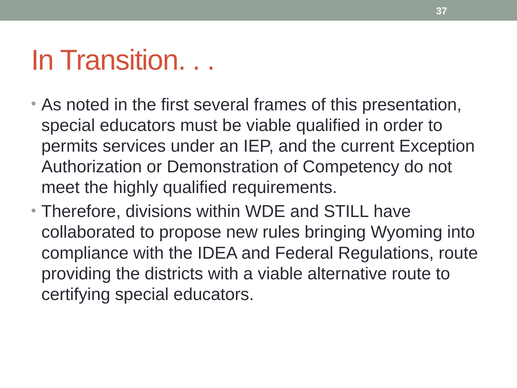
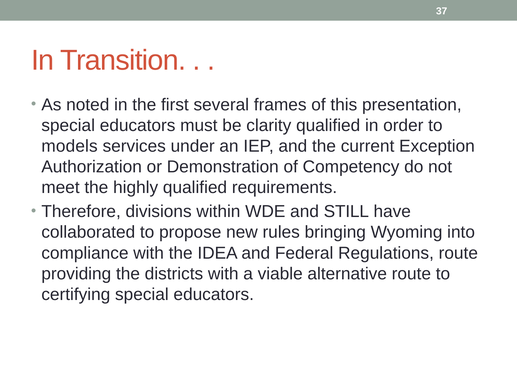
be viable: viable -> clarity
permits: permits -> models
